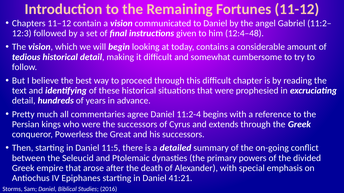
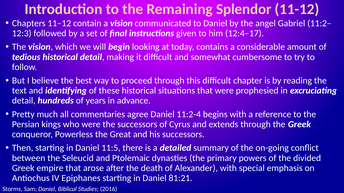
Fortunes: Fortunes -> Splendor
12:4–48: 12:4–48 -> 12:4–17
41:21: 41:21 -> 81:21
